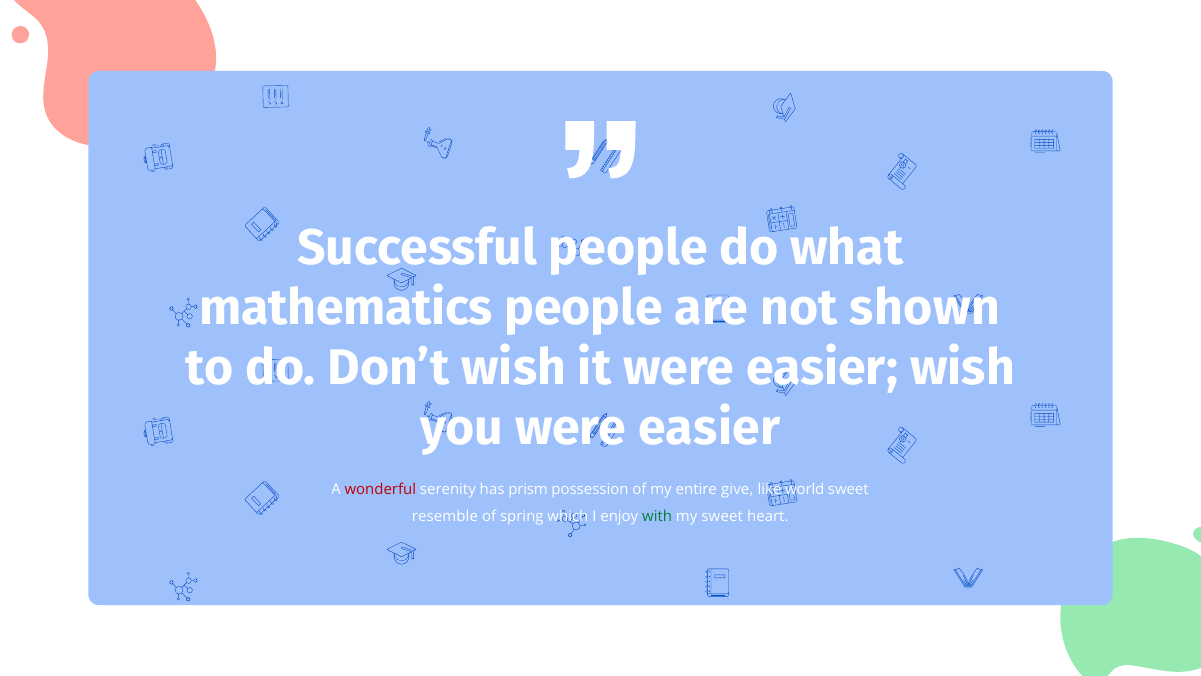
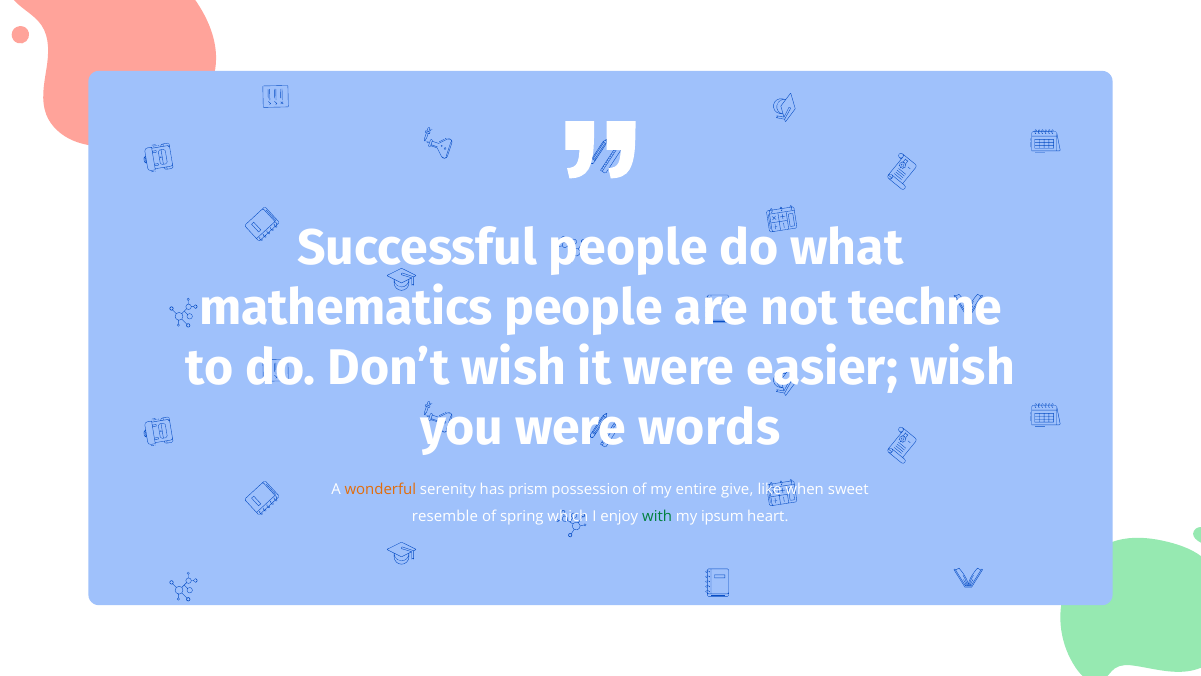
shown: shown -> techne
you were easier: easier -> words
wonderful colour: red -> orange
world: world -> when
my sweet: sweet -> ipsum
